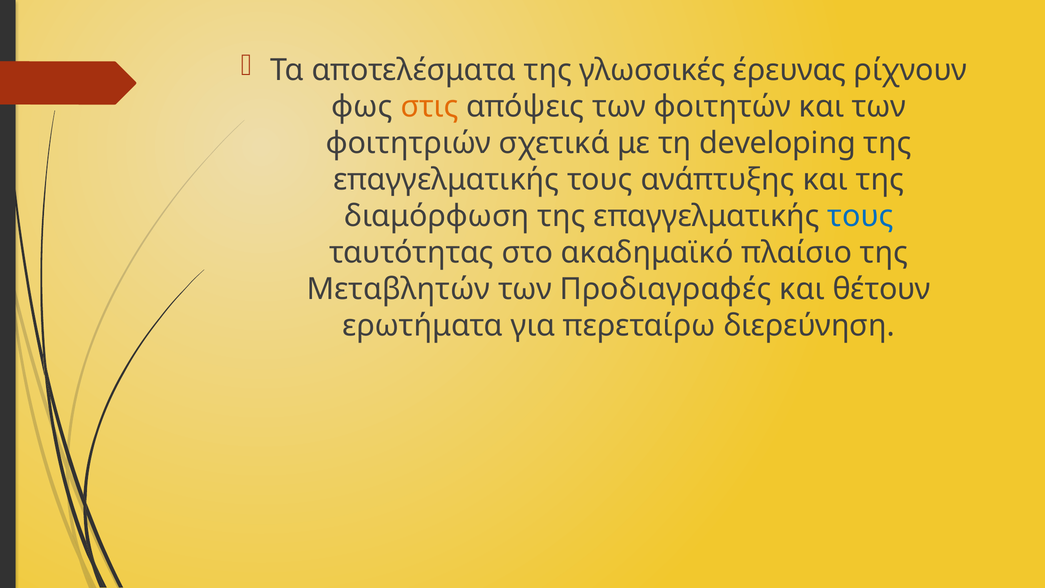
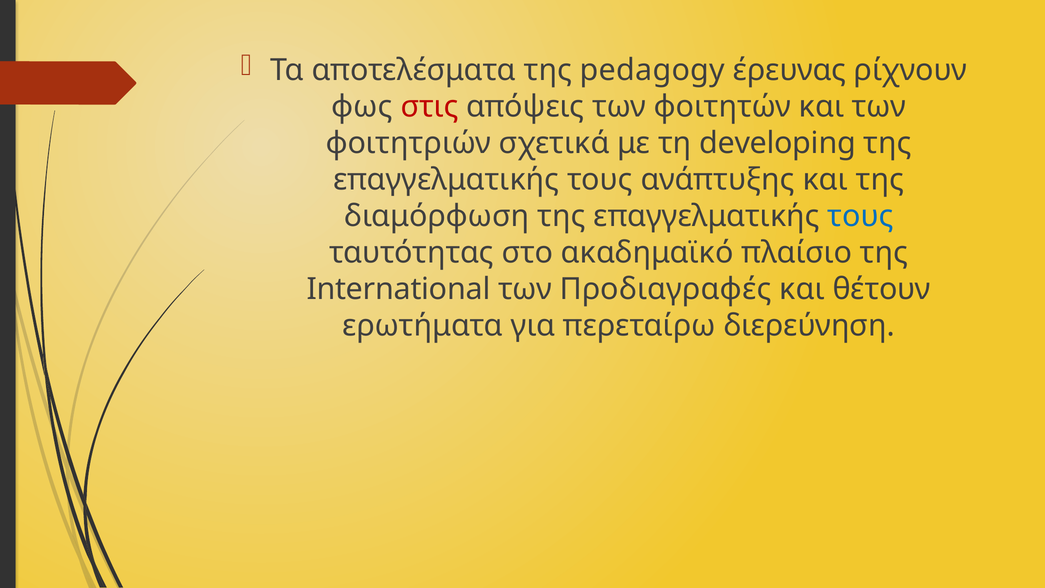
γλωσσικές: γλωσσικές -> pedagogy
στις colour: orange -> red
Μεταβλητών: Μεταβλητών -> International
